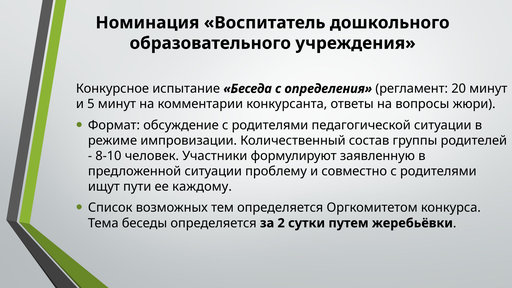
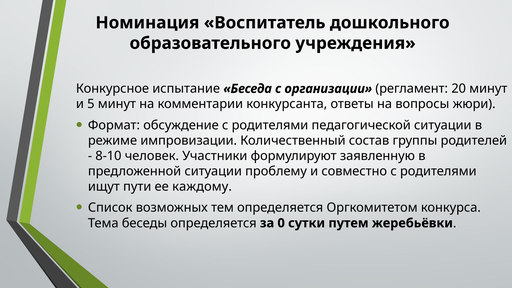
определения: определения -> организации
2: 2 -> 0
